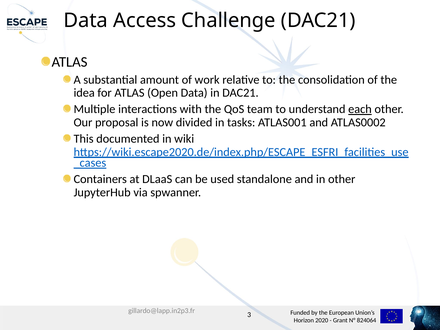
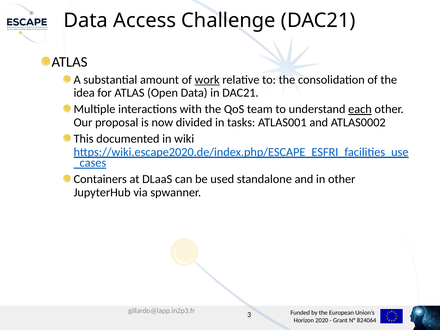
work underline: none -> present
